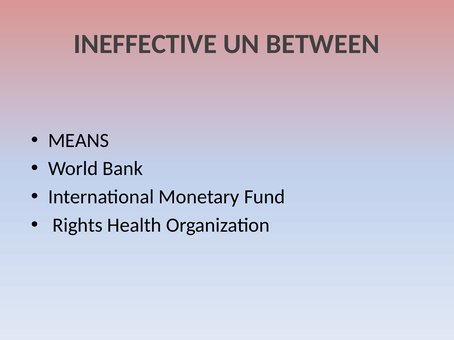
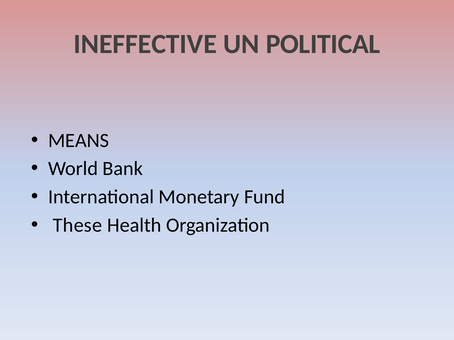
BETWEEN: BETWEEN -> POLITICAL
Rights: Rights -> These
